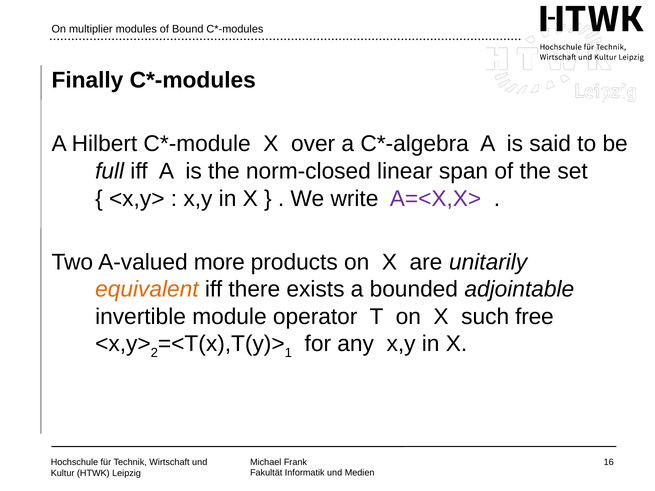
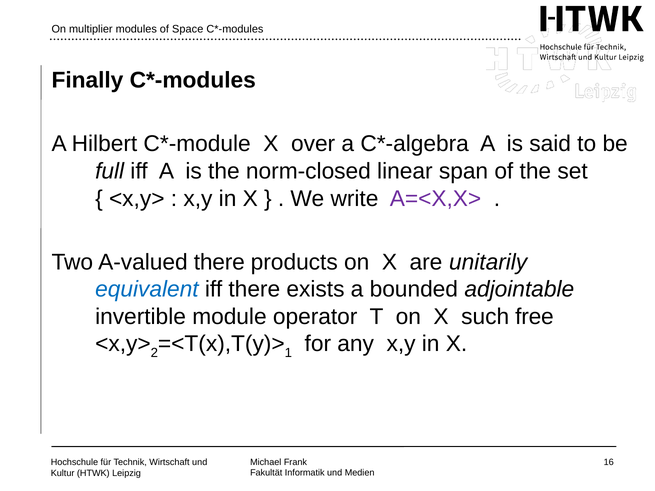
Bound: Bound -> Space
A-valued more: more -> there
equivalent colour: orange -> blue
